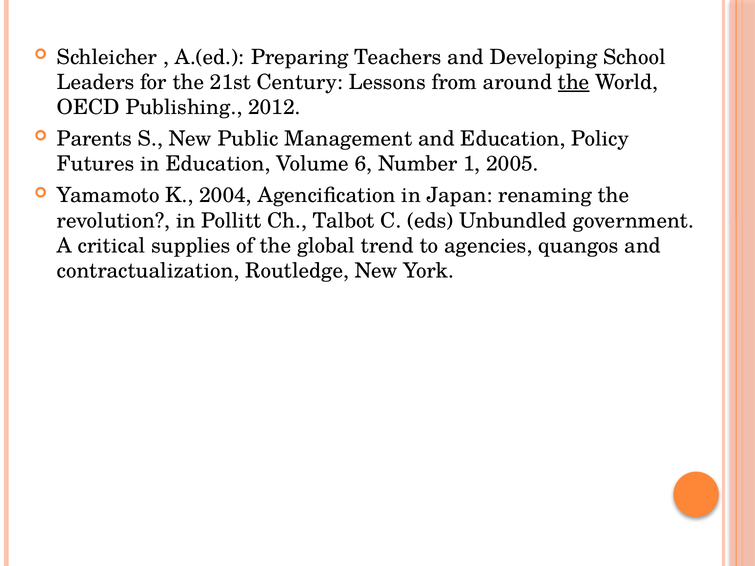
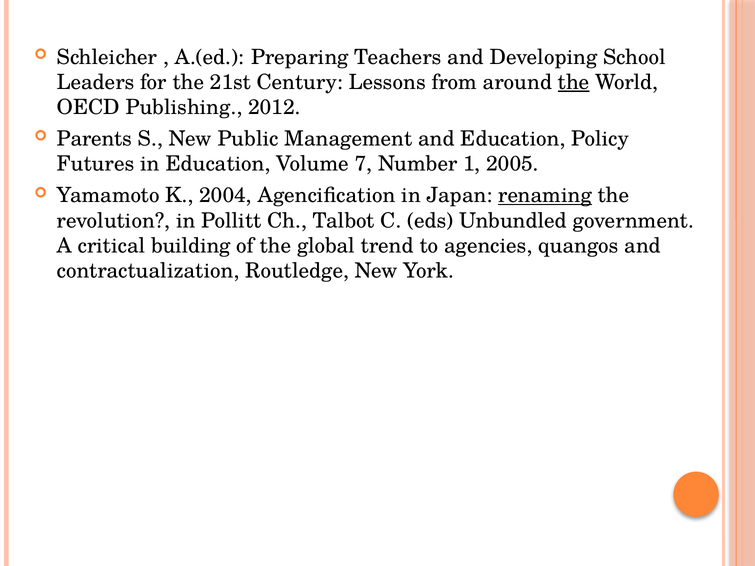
6: 6 -> 7
renaming underline: none -> present
supplies: supplies -> building
